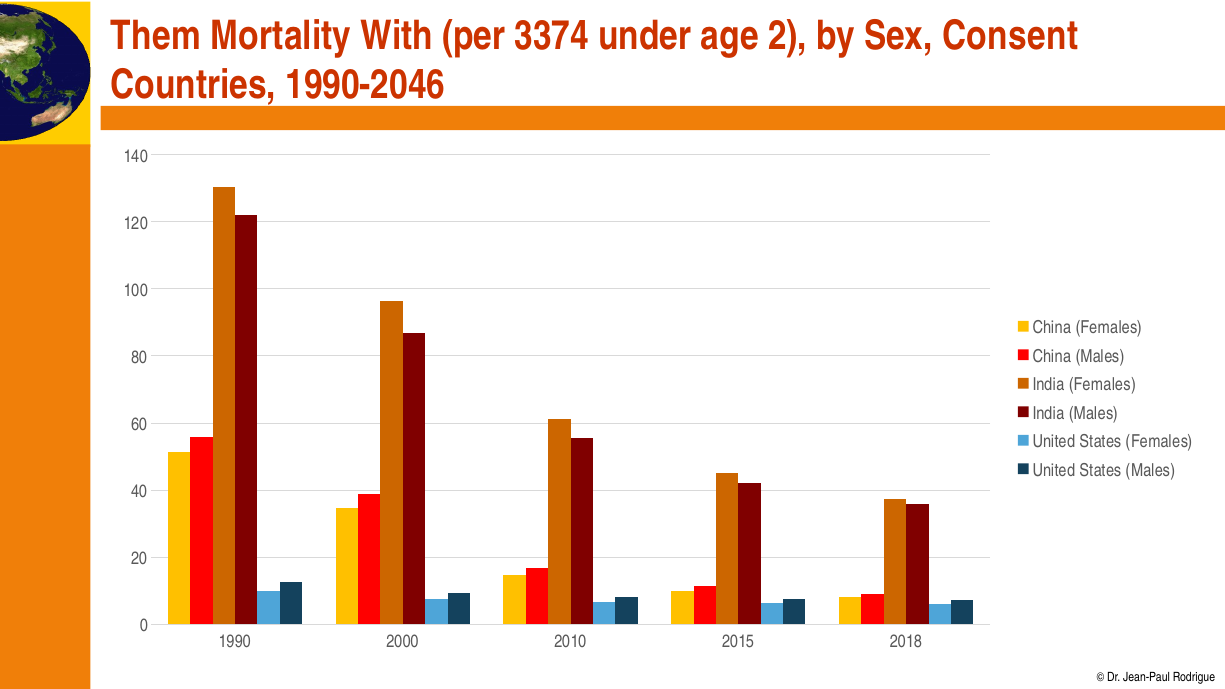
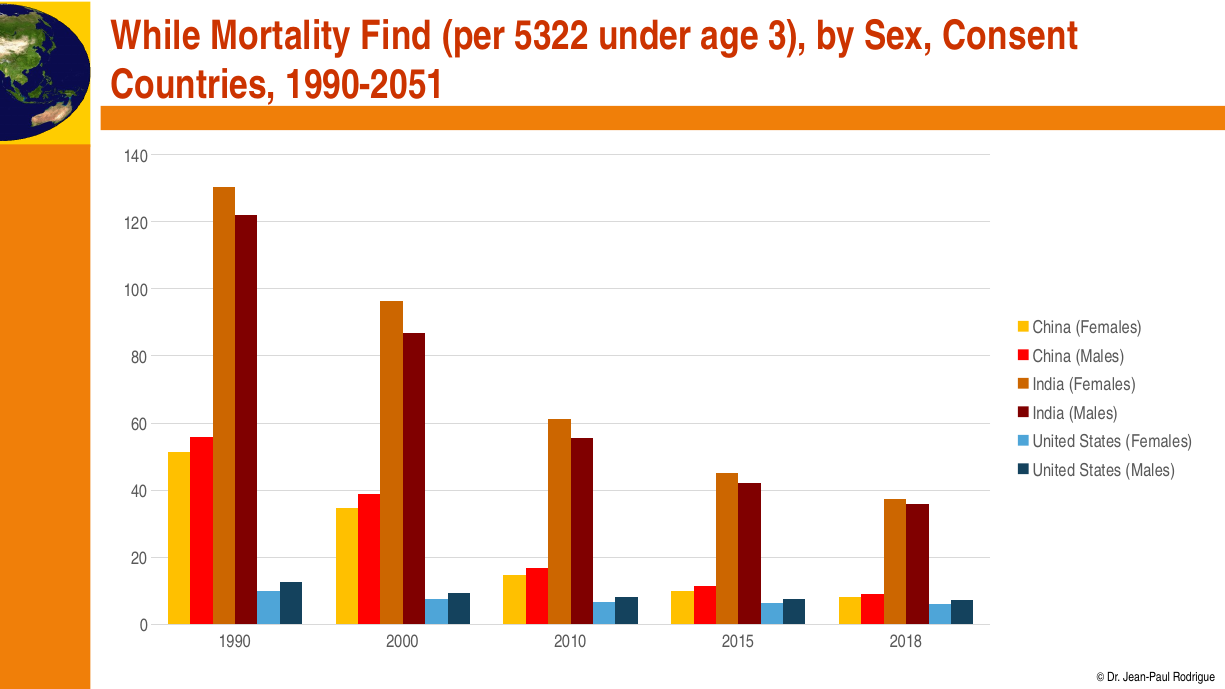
Them: Them -> While
With: With -> Find
3374: 3374 -> 5322
2: 2 -> 3
1990-2046: 1990-2046 -> 1990-2051
